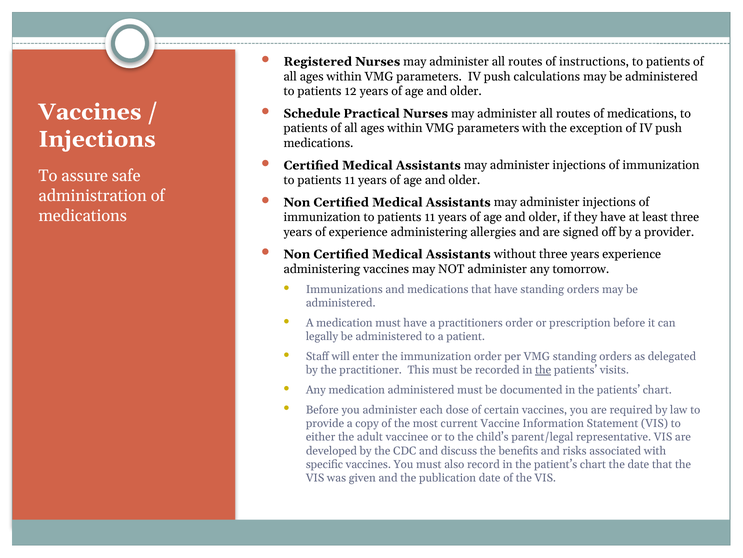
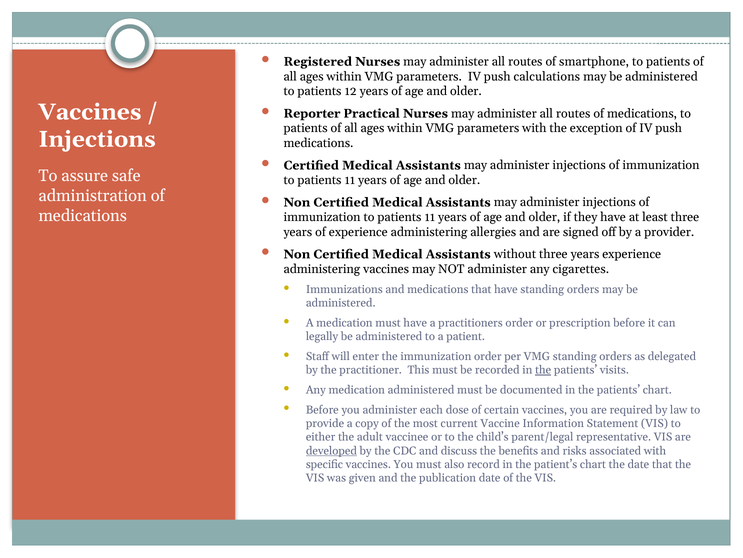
instructions: instructions -> smartphone
Schedule: Schedule -> Reporter
tomorrow: tomorrow -> cigarettes
developed underline: none -> present
